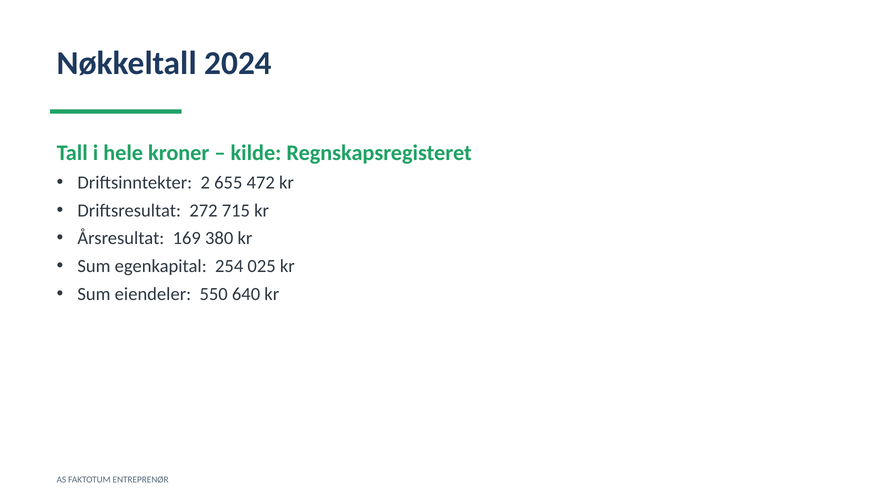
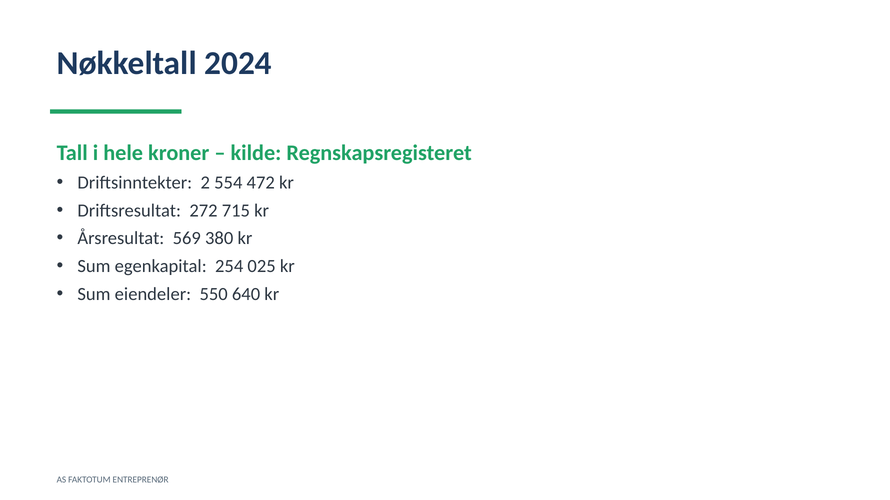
655: 655 -> 554
169: 169 -> 569
